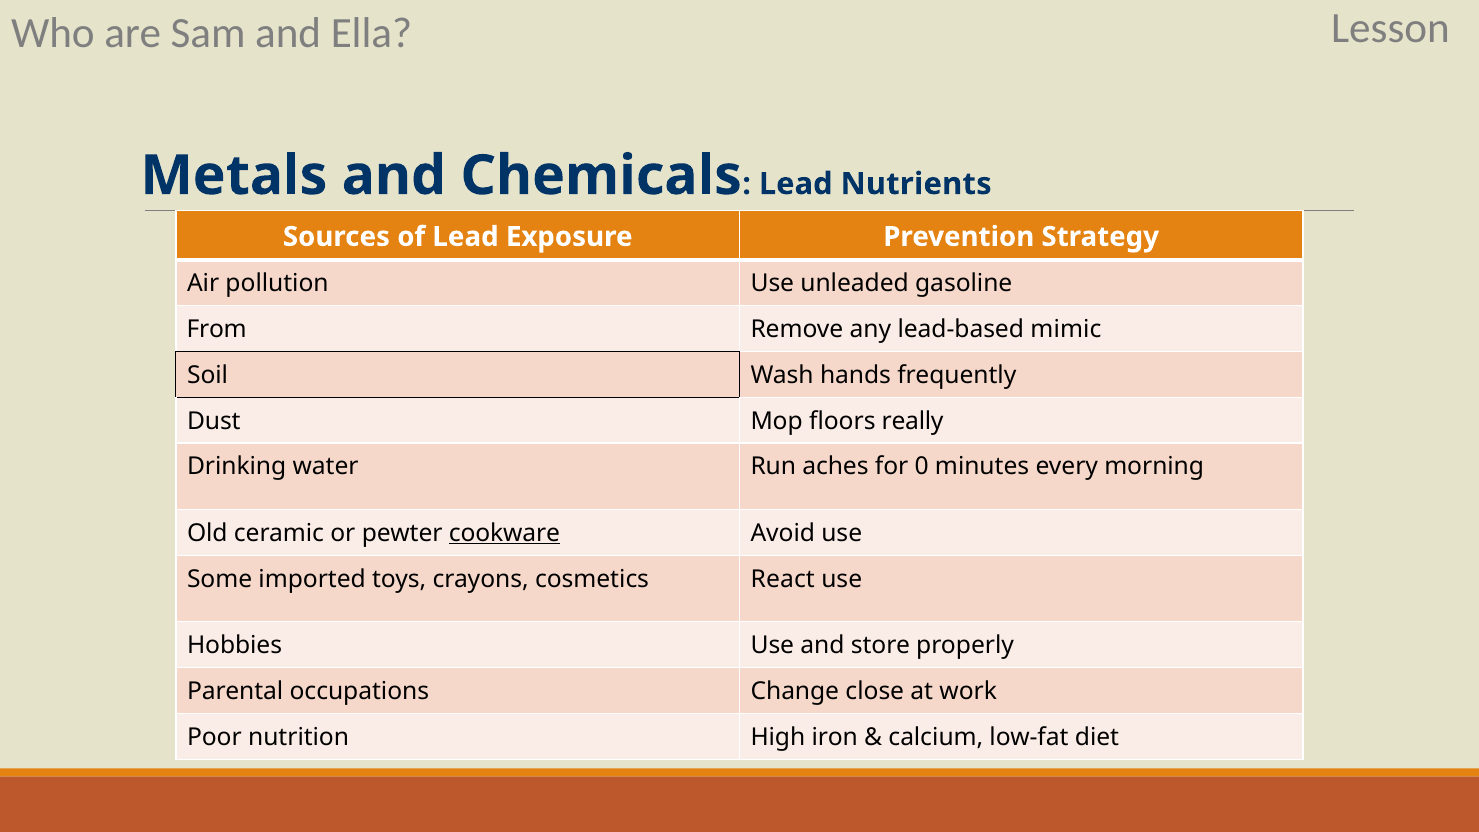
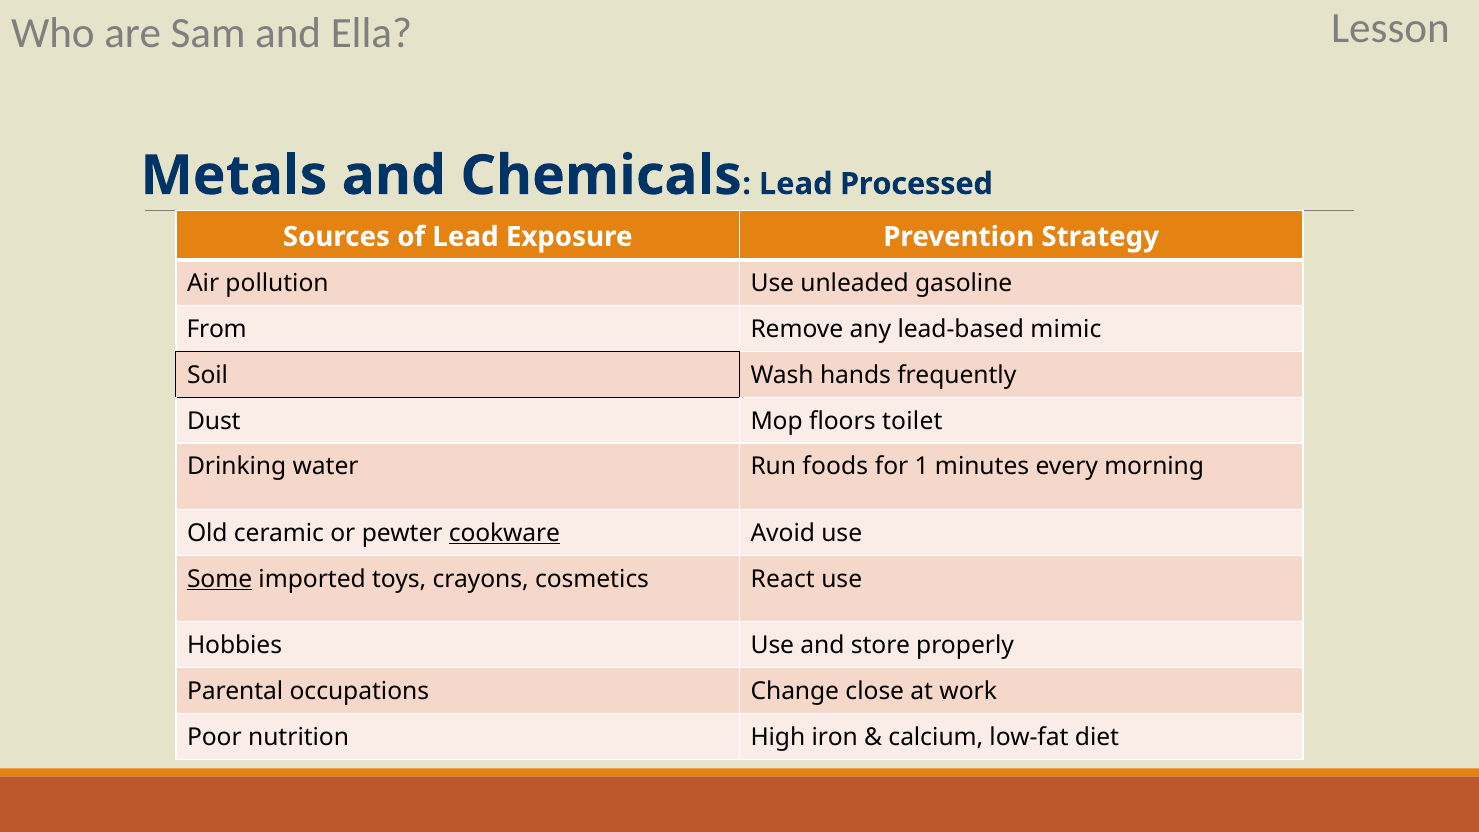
Nutrients: Nutrients -> Processed
really: really -> toilet
aches: aches -> foods
0: 0 -> 1
Some underline: none -> present
